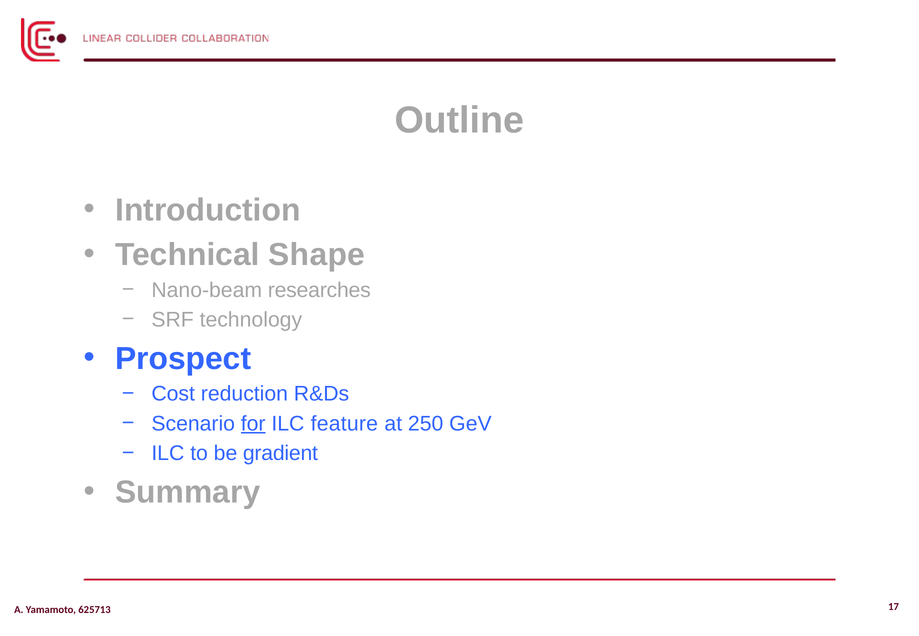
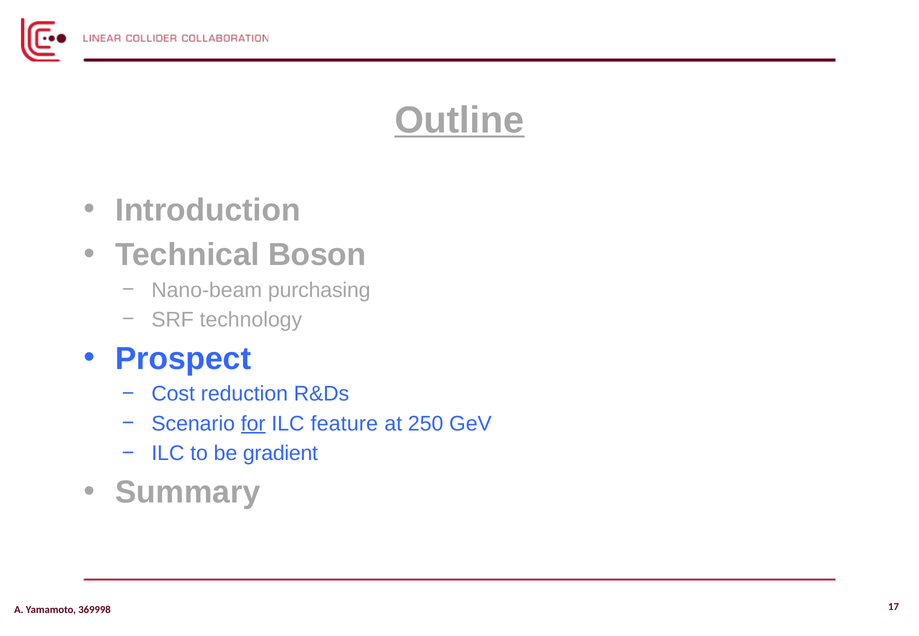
Outline underline: none -> present
Shape: Shape -> Boson
researches: researches -> purchasing
625713: 625713 -> 369998
